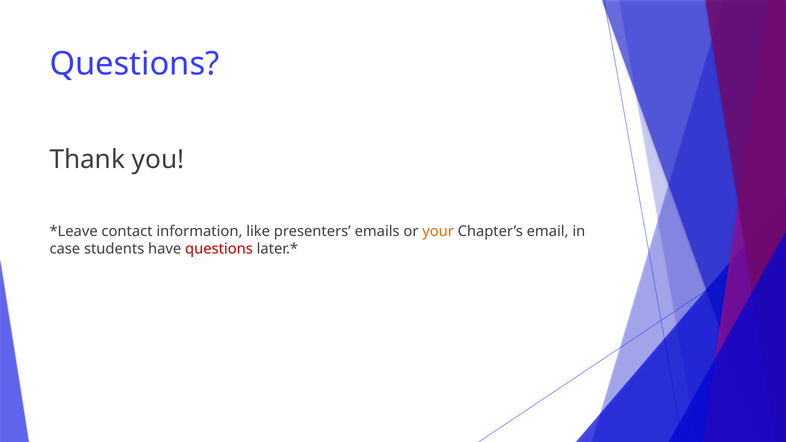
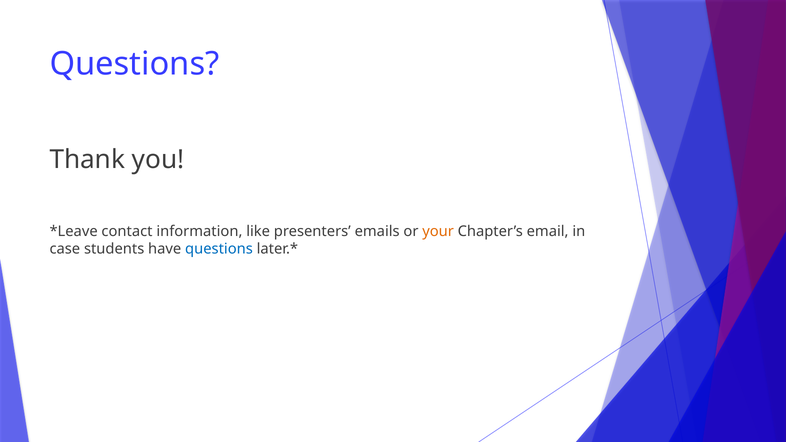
questions at (219, 249) colour: red -> blue
